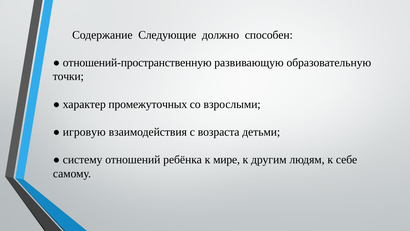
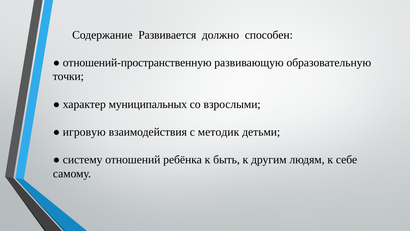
Следующие: Следующие -> Развивается
промежуточных: промежуточных -> муниципальных
возраста: возраста -> методик
мире: мире -> быть
